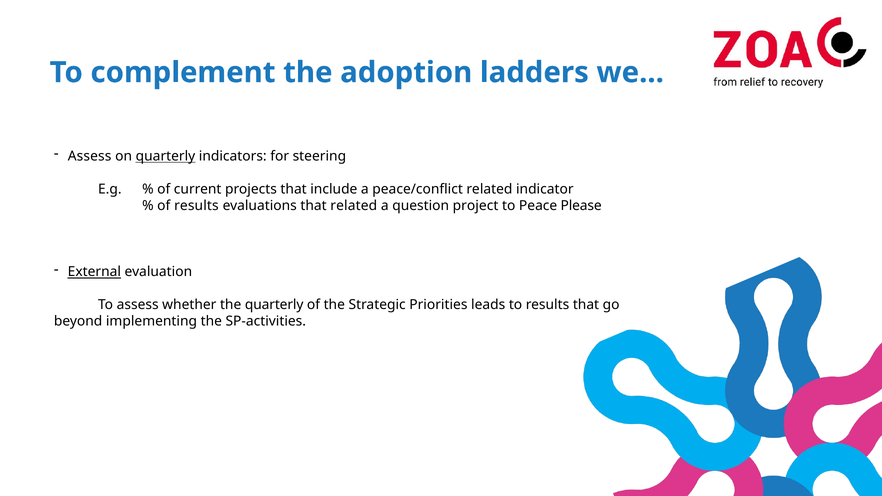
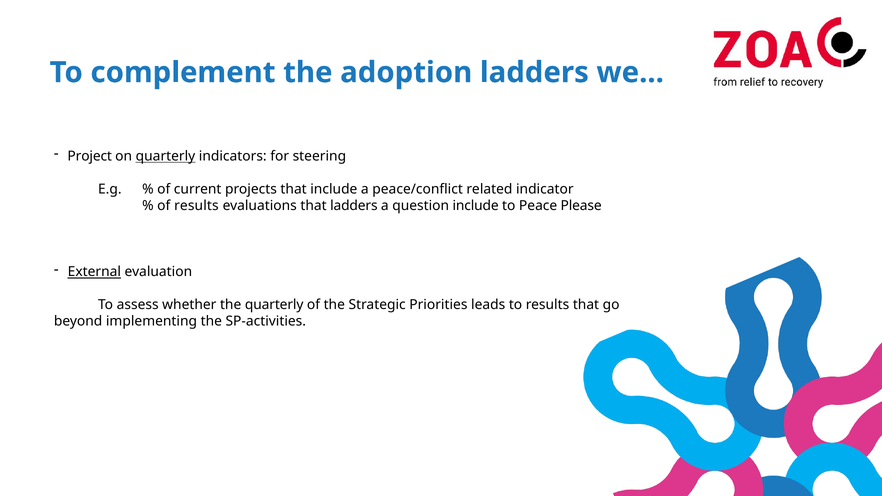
Assess at (90, 156): Assess -> Project
that related: related -> ladders
question project: project -> include
